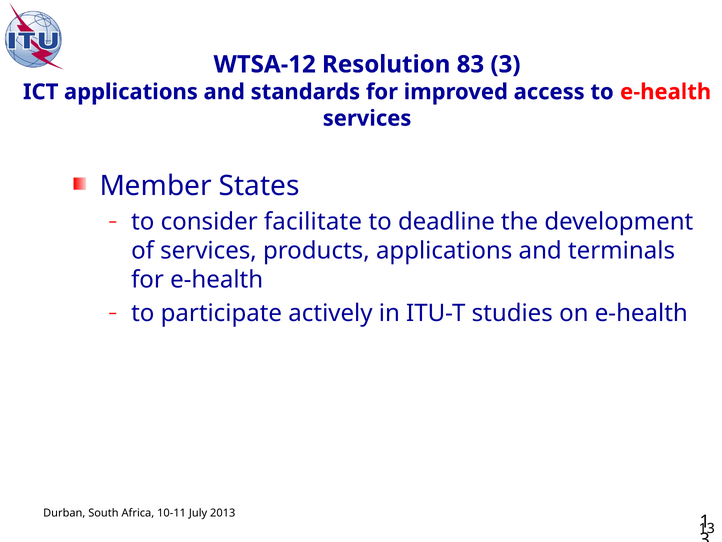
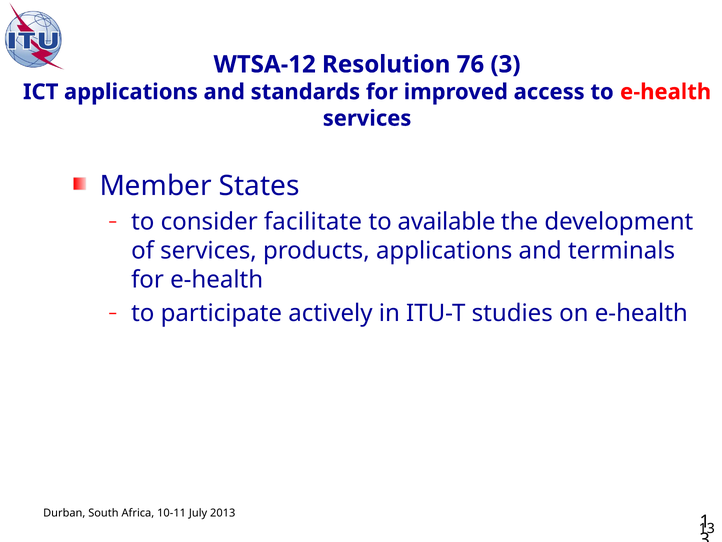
83: 83 -> 76
deadline: deadline -> available
